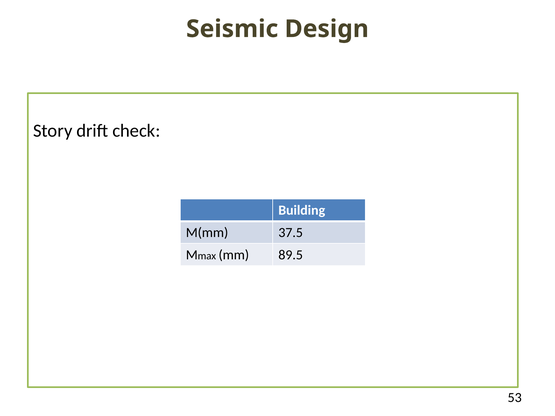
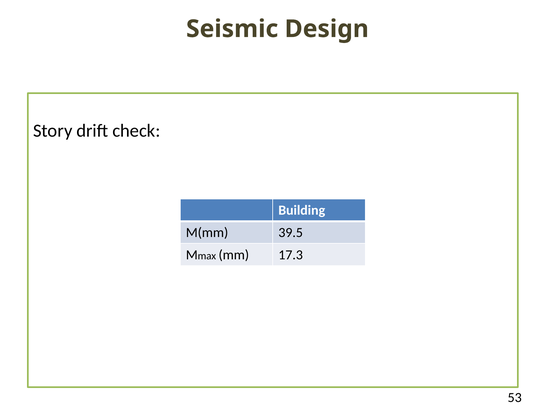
37.5: 37.5 -> 39.5
89.5: 89.5 -> 17.3
